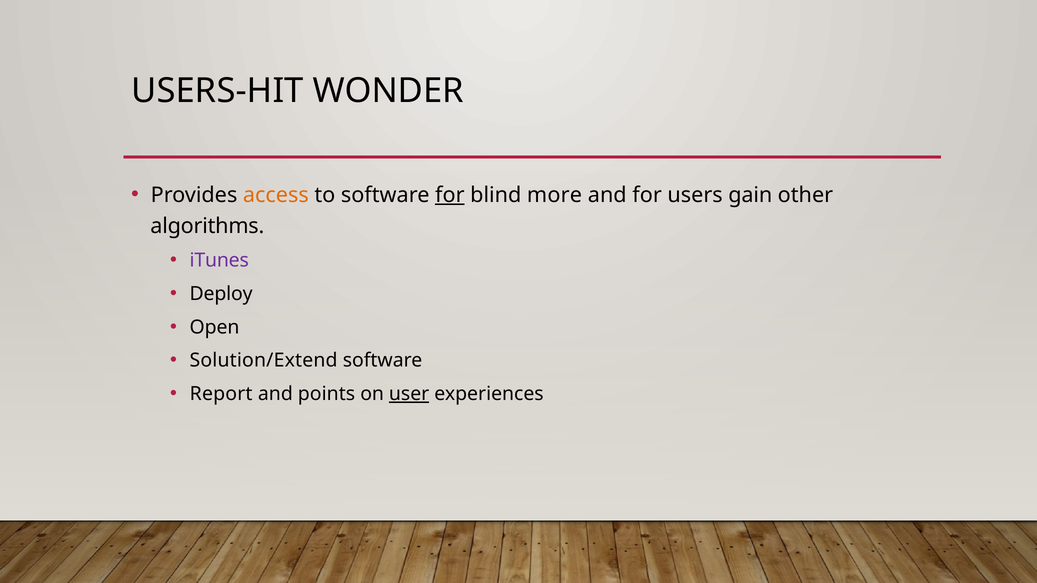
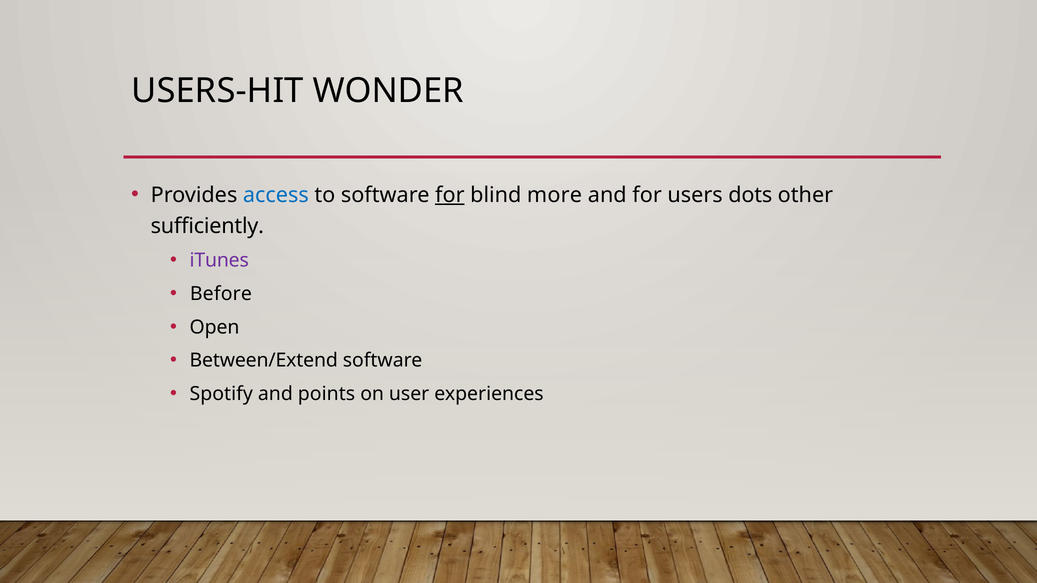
access colour: orange -> blue
gain: gain -> dots
algorithms: algorithms -> sufficiently
Deploy: Deploy -> Before
Solution/Extend: Solution/Extend -> Between/Extend
Report: Report -> Spotify
user underline: present -> none
